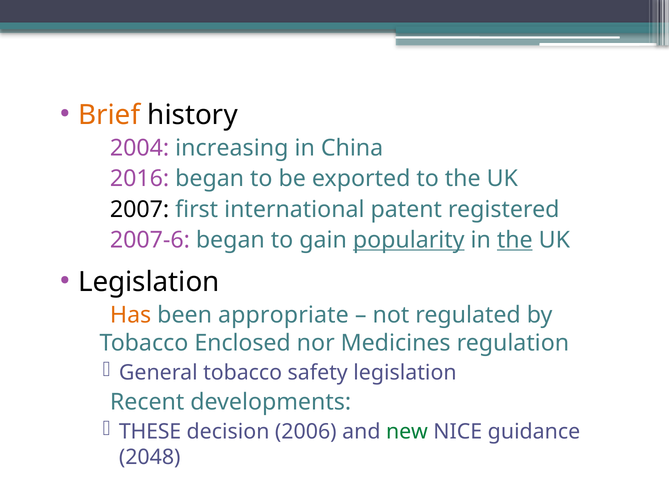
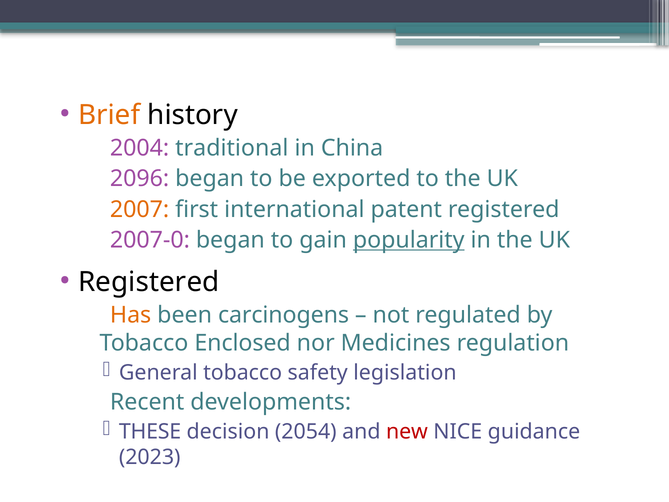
increasing: increasing -> traditional
2016: 2016 -> 2096
2007 colour: black -> orange
2007-6: 2007-6 -> 2007-0
the at (515, 240) underline: present -> none
Legislation at (149, 282): Legislation -> Registered
appropriate: appropriate -> carcinogens
2006: 2006 -> 2054
new colour: green -> red
2048: 2048 -> 2023
